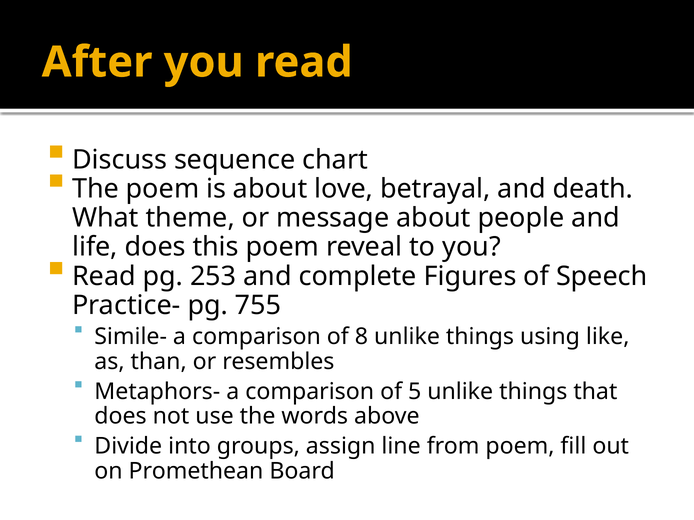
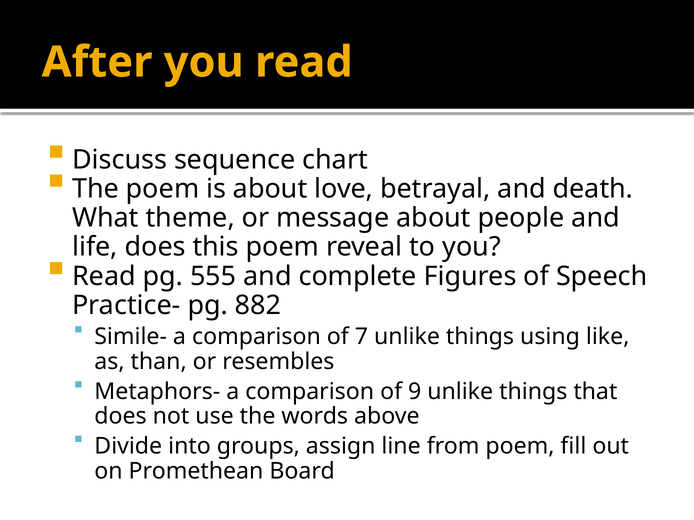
253: 253 -> 555
755: 755 -> 882
8: 8 -> 7
5: 5 -> 9
